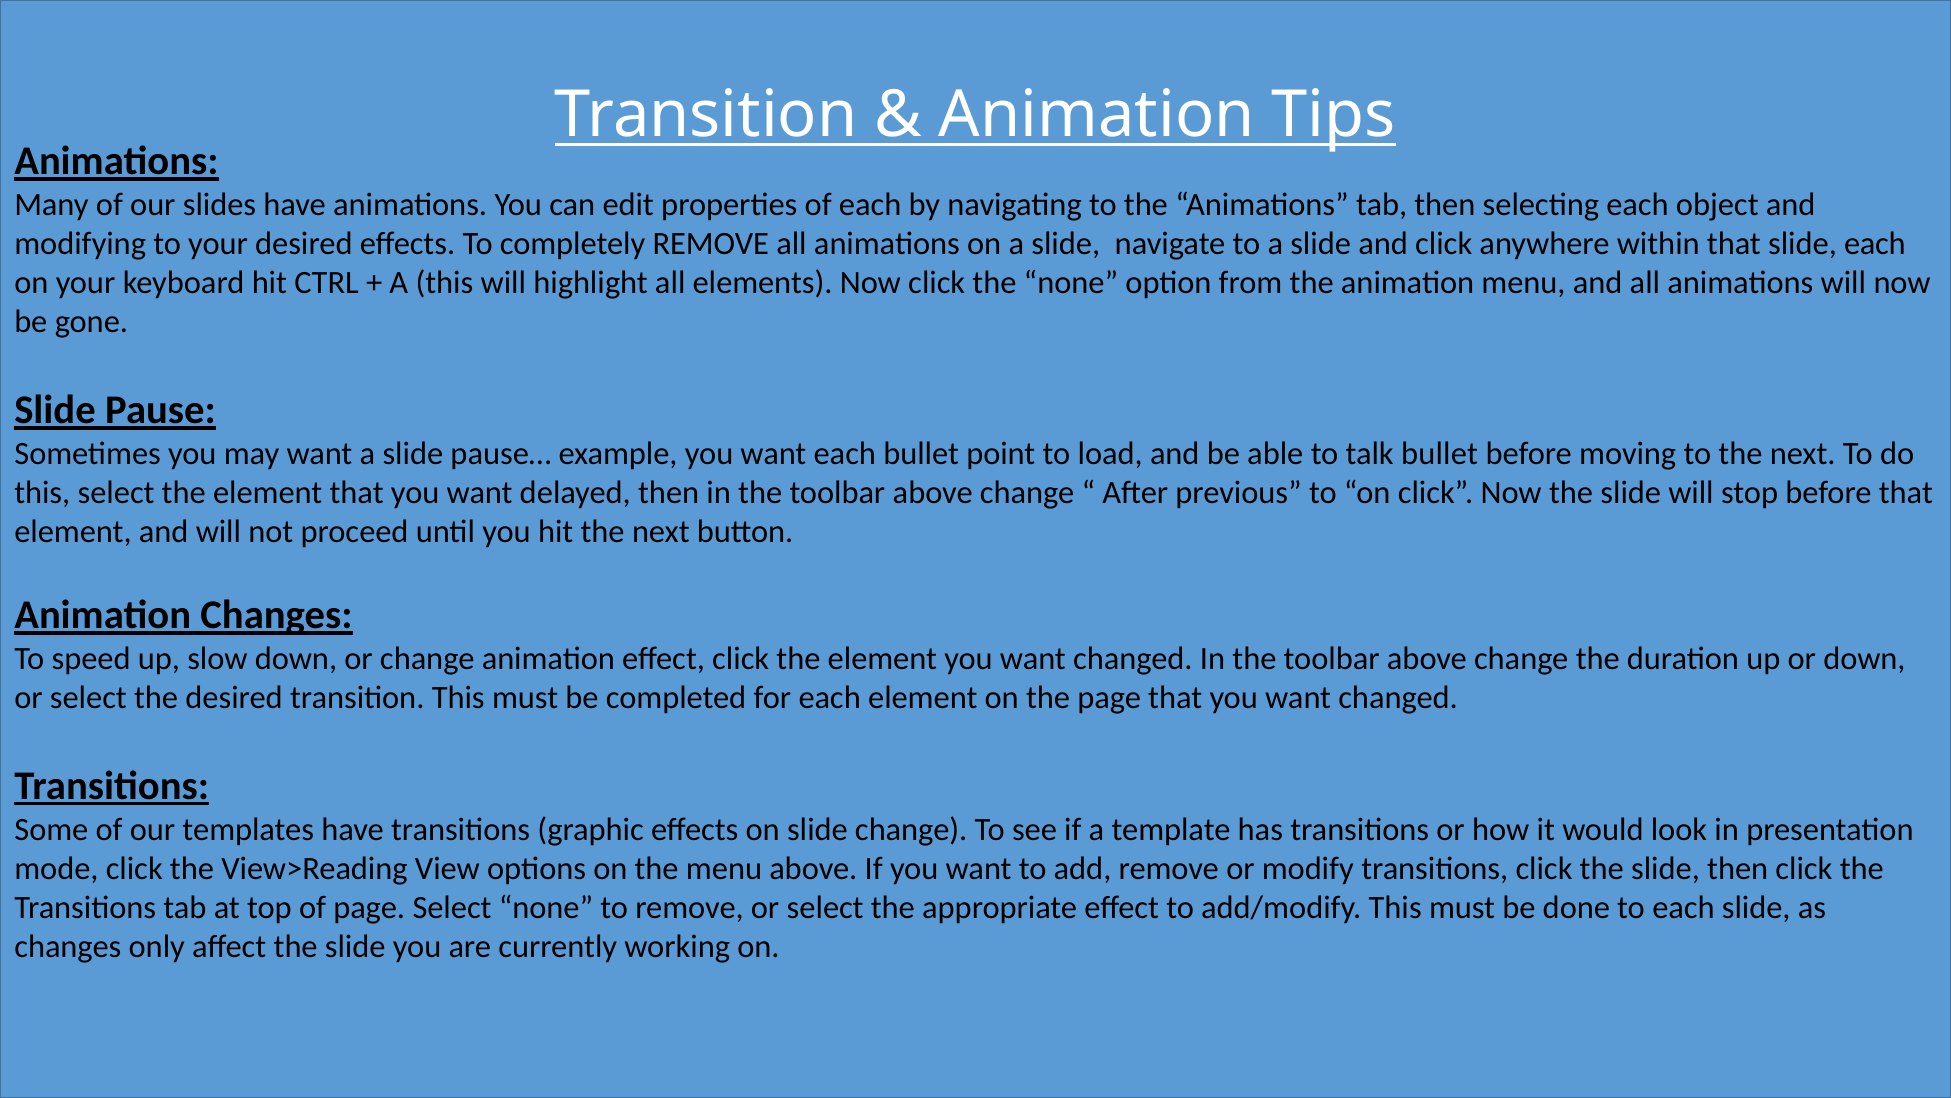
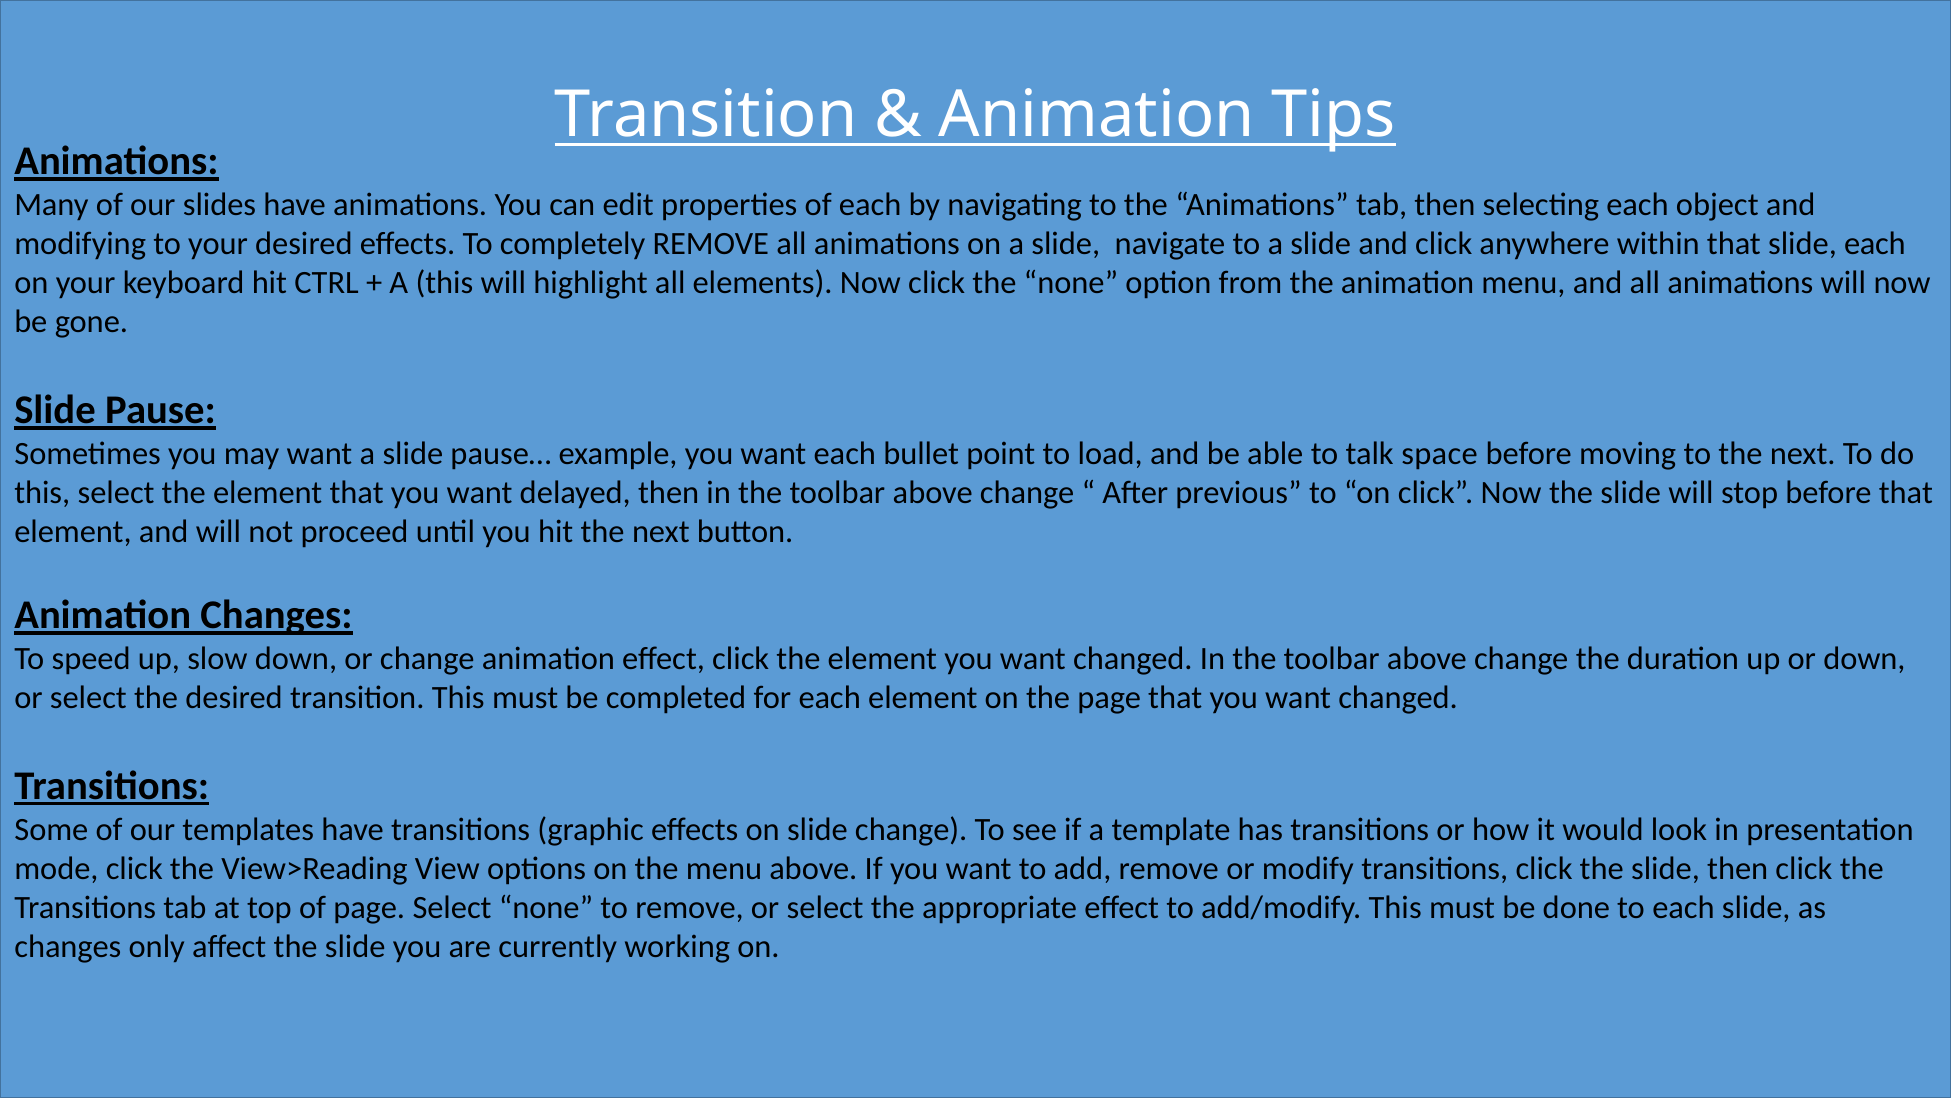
talk bullet: bullet -> space
